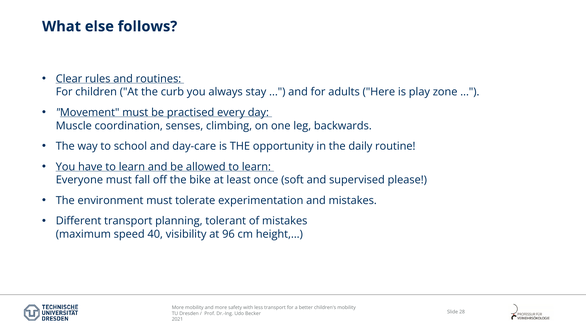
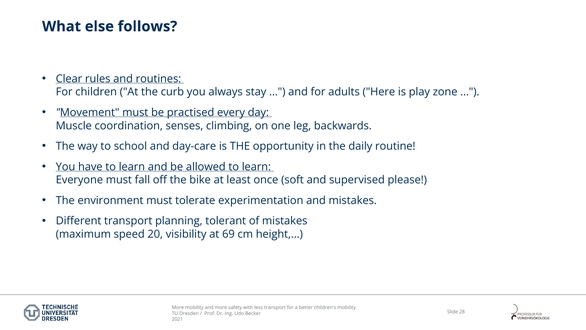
40: 40 -> 20
96: 96 -> 69
